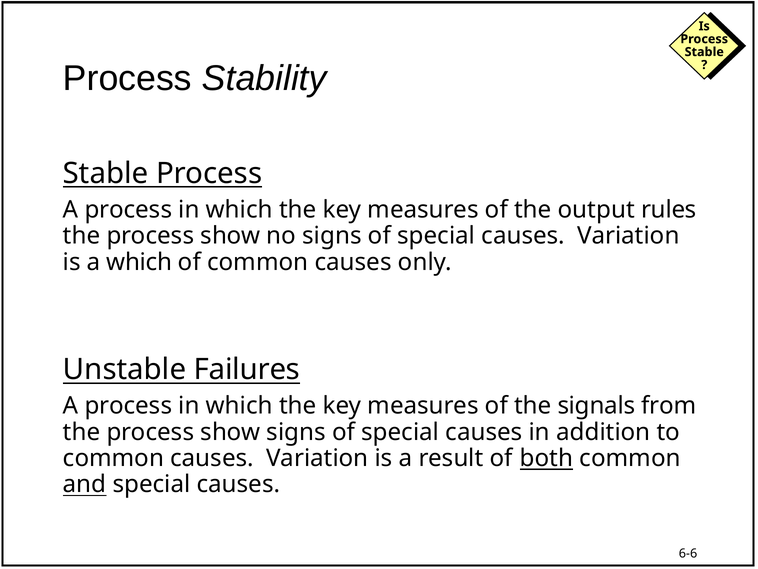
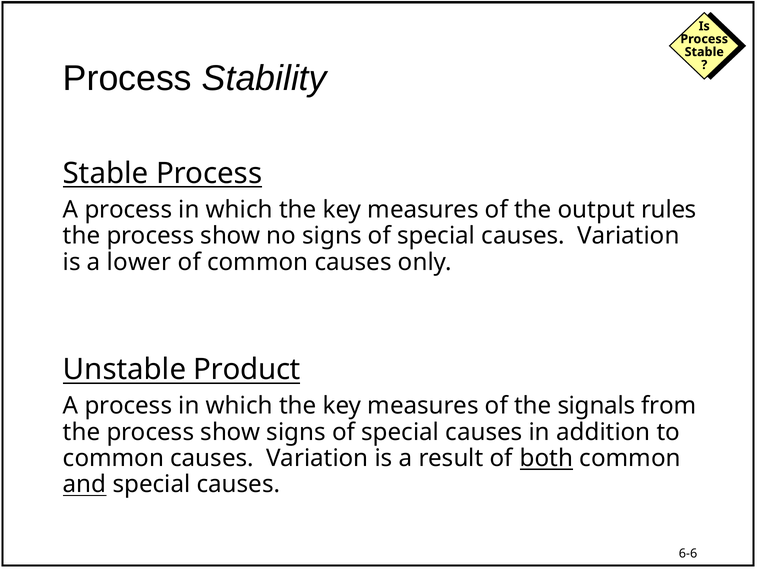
a which: which -> lower
Failures: Failures -> Product
